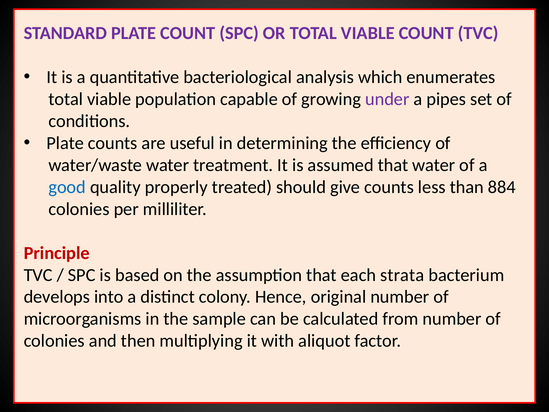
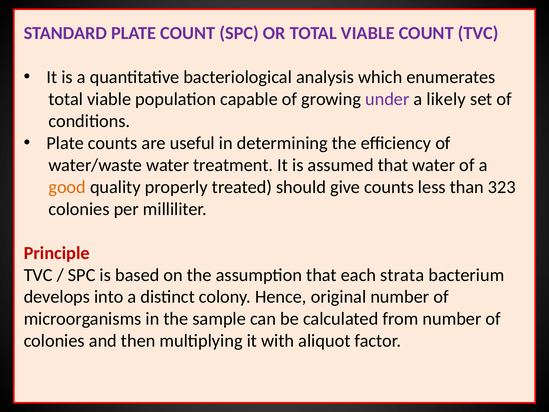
pipes: pipes -> likely
good colour: blue -> orange
884: 884 -> 323
